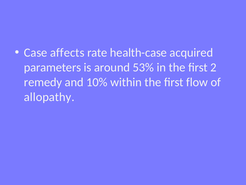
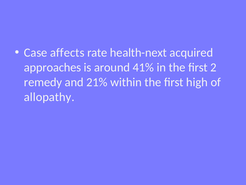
health-case: health-case -> health-next
parameters: parameters -> approaches
53%: 53% -> 41%
10%: 10% -> 21%
flow: flow -> high
